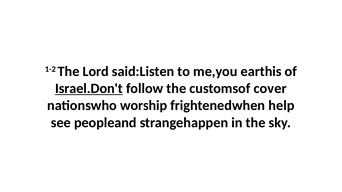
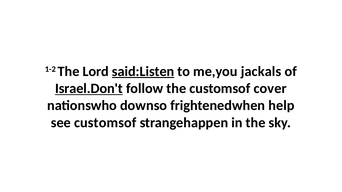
said:Listen underline: none -> present
earthis: earthis -> jackals
worship: worship -> downso
see peopleand: peopleand -> customsof
